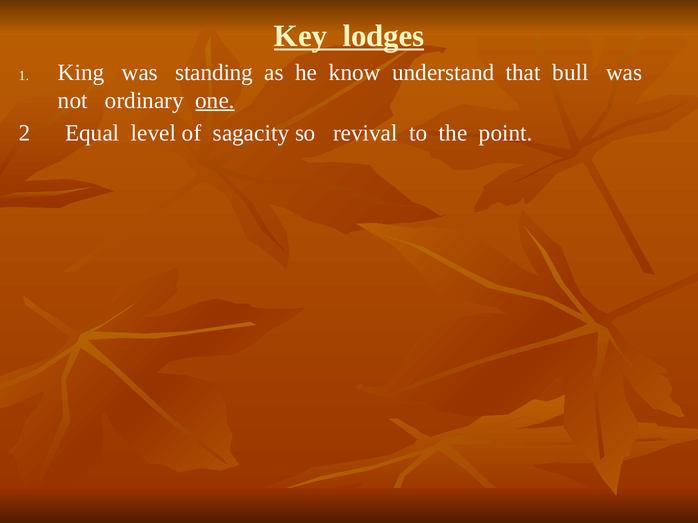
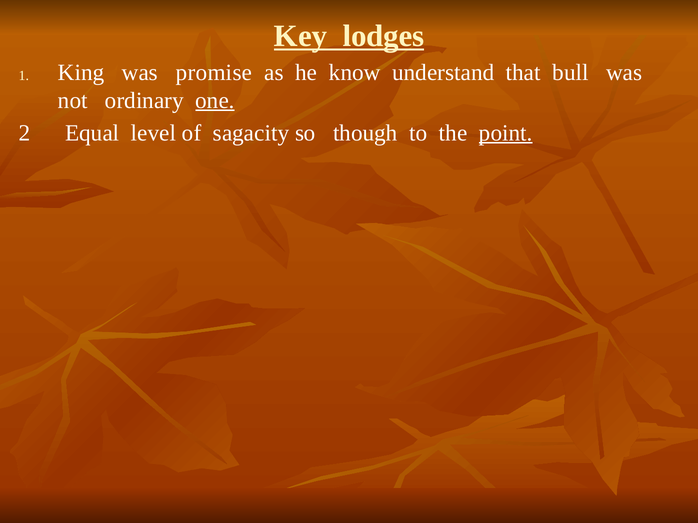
standing: standing -> promise
revival: revival -> though
point underline: none -> present
